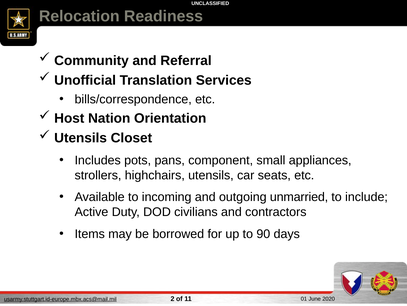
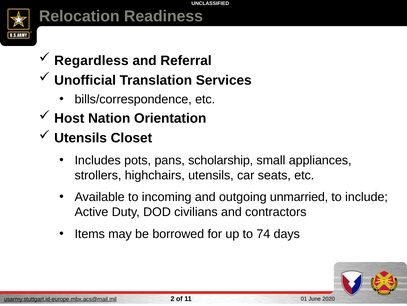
Community: Community -> Regardless
component: component -> scholarship
90: 90 -> 74
